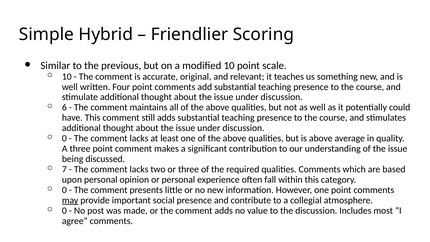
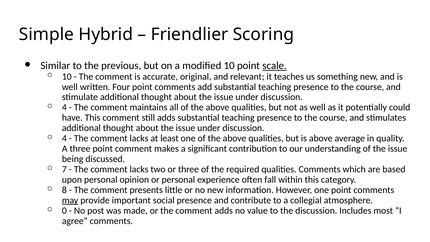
scale underline: none -> present
6 at (64, 107): 6 -> 4
0 at (64, 138): 0 -> 4
0 at (64, 190): 0 -> 8
